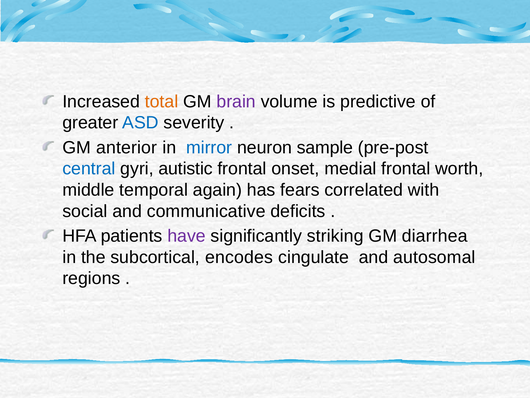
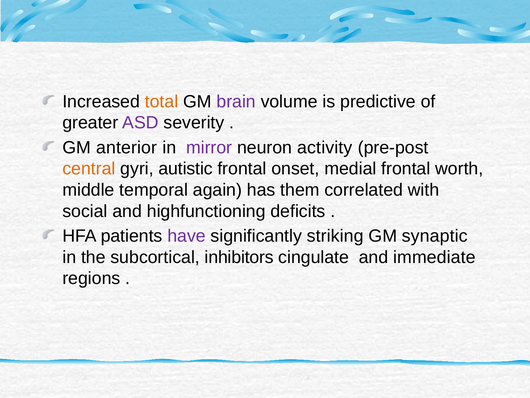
ASD colour: blue -> purple
mirror colour: blue -> purple
sample: sample -> activity
central colour: blue -> orange
fears: fears -> them
communicative: communicative -> highfunctioning
diarrhea: diarrhea -> synaptic
encodes: encodes -> inhibitors
autosomal: autosomal -> immediate
